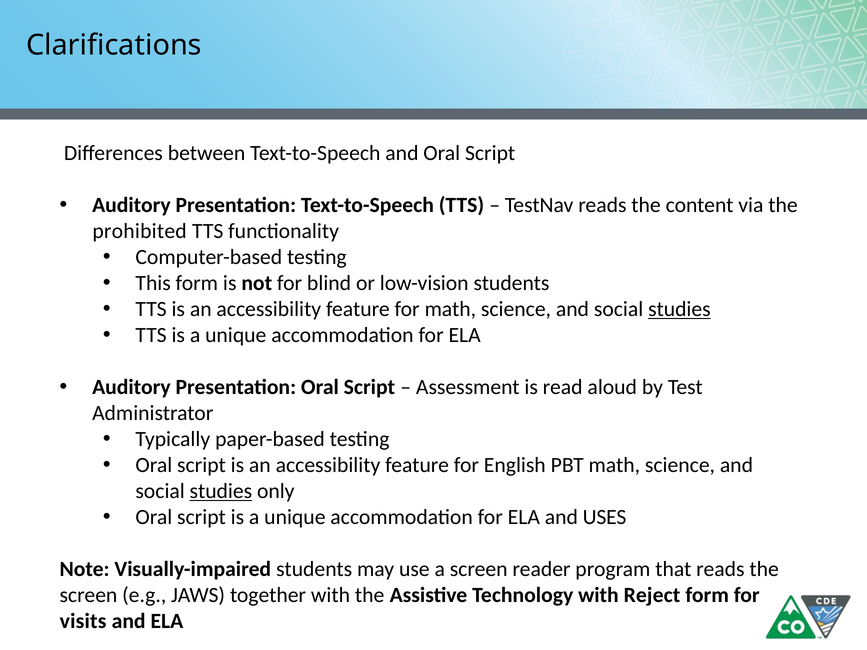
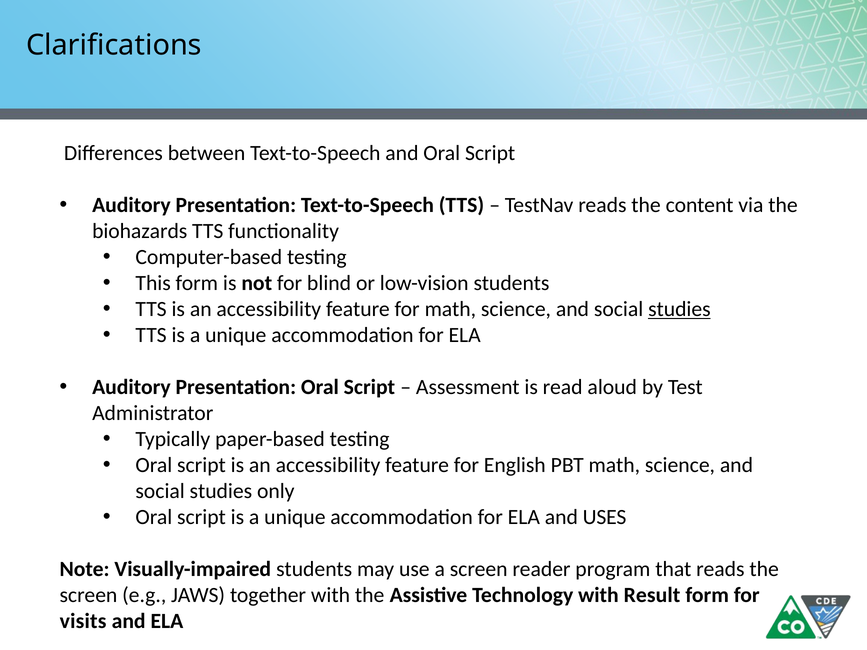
prohibited: prohibited -> biohazards
studies at (221, 491) underline: present -> none
Reject: Reject -> Result
